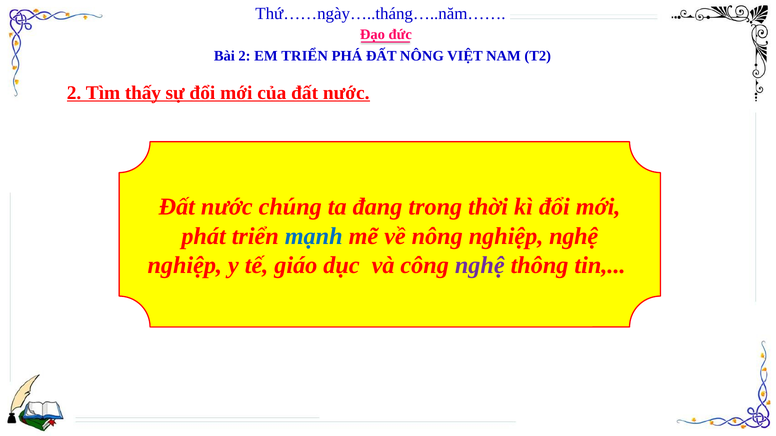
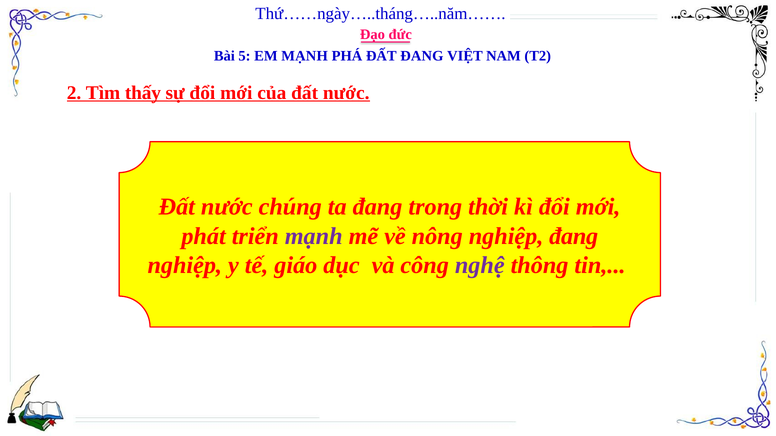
Bài 2: 2 -> 5
EM TRIỂN: TRIỂN -> MẠNH
ĐẤT NÔNG: NÔNG -> ĐANG
mạnh at (314, 236) colour: blue -> purple
nghiệp nghệ: nghệ -> đang
